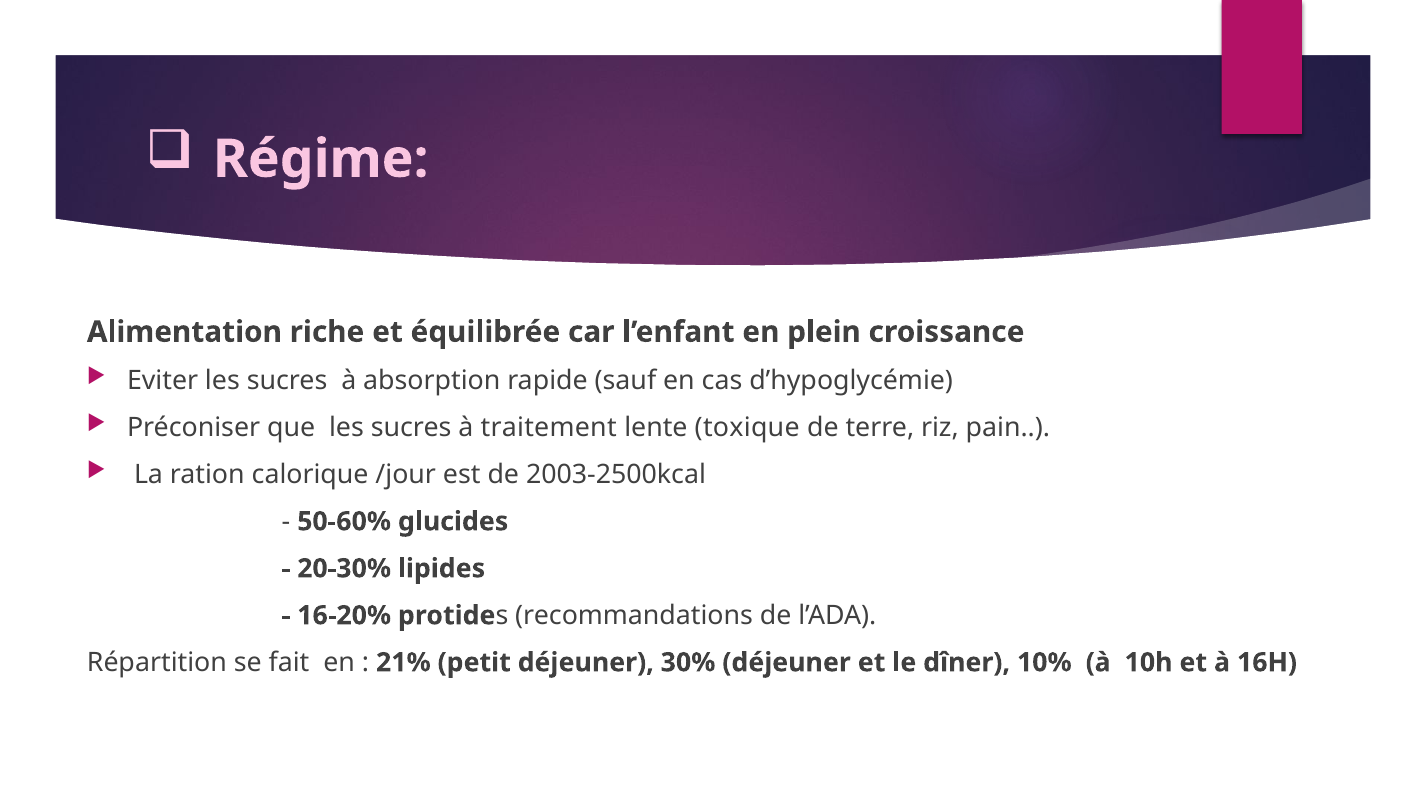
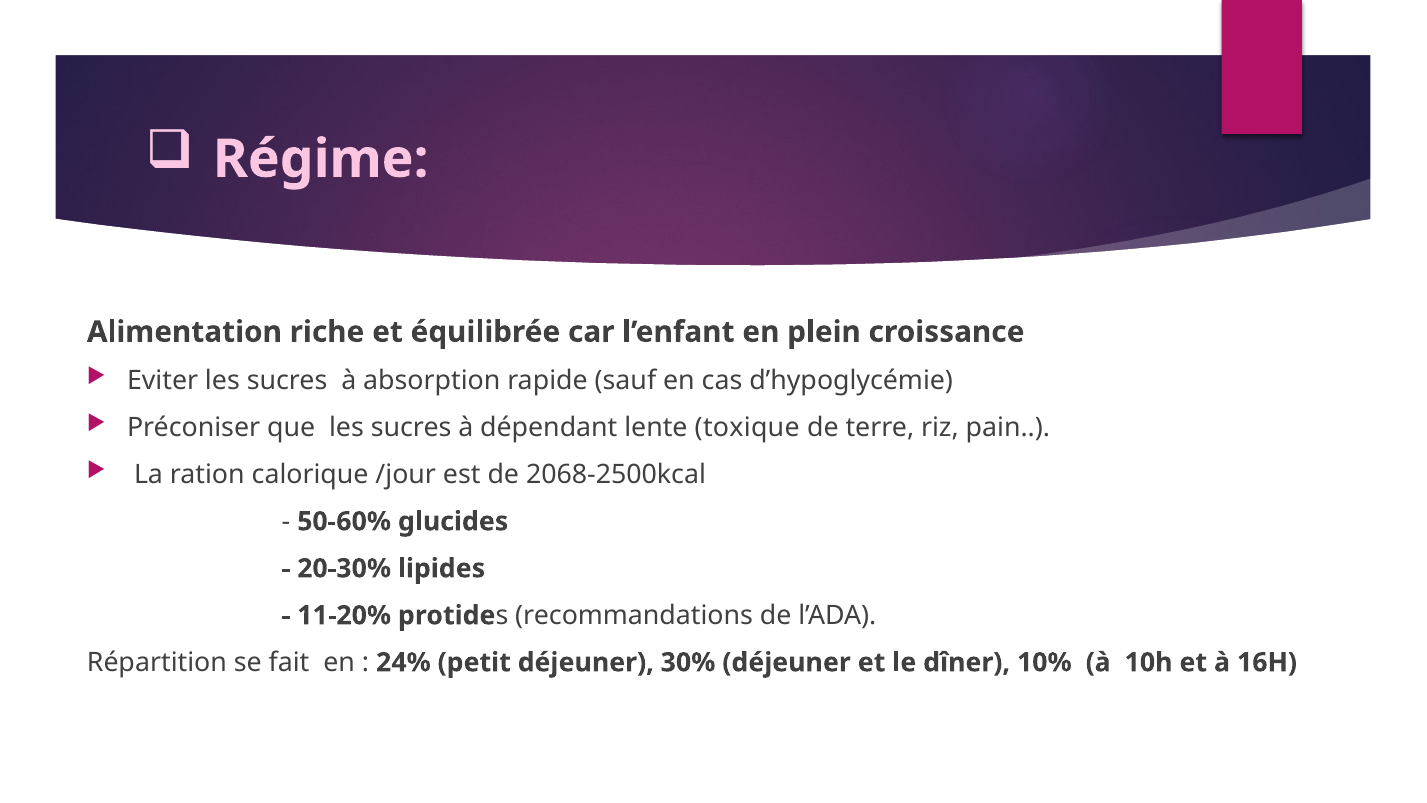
traitement: traitement -> dépendant
2003-2500kcal: 2003-2500kcal -> 2068-2500kcal
16-20%: 16-20% -> 11-20%
21%: 21% -> 24%
